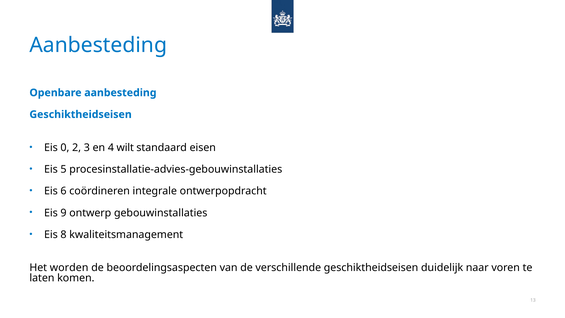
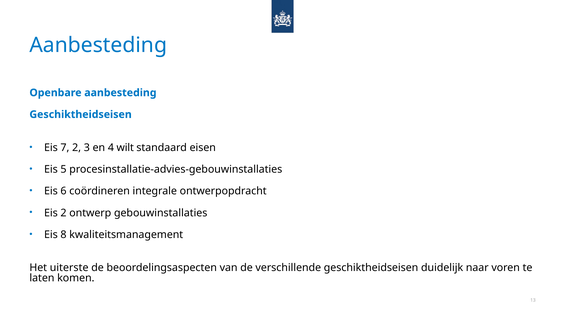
0: 0 -> 7
Eis 9: 9 -> 2
worden: worden -> uiterste
